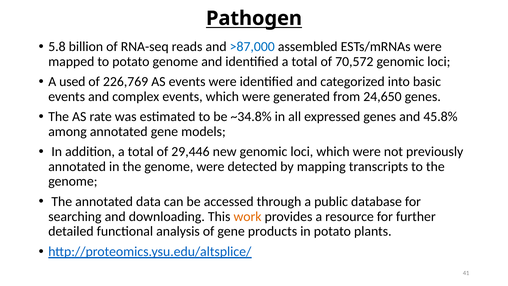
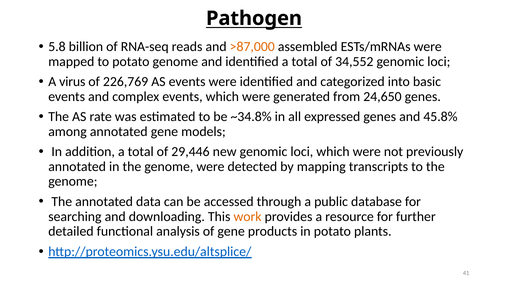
>87,000 colour: blue -> orange
70,572: 70,572 -> 34,552
used: used -> virus
